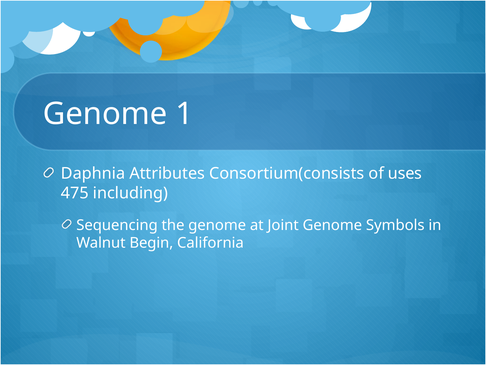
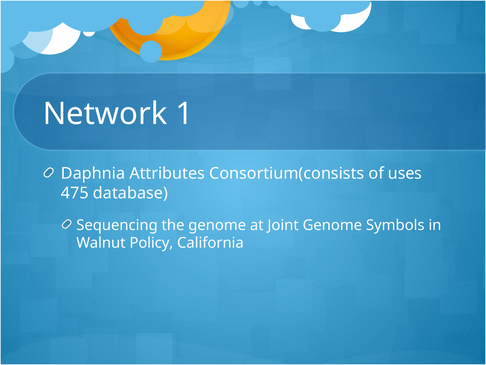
Genome at (105, 114): Genome -> Network
including: including -> database
Begin: Begin -> Policy
